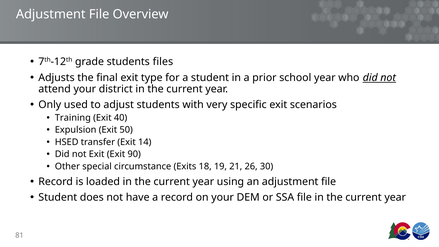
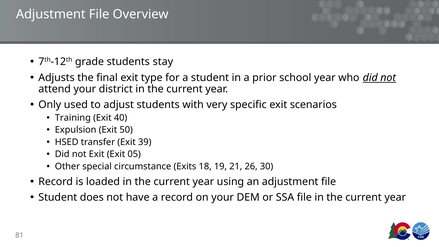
files: files -> stay
14: 14 -> 39
90: 90 -> 05
